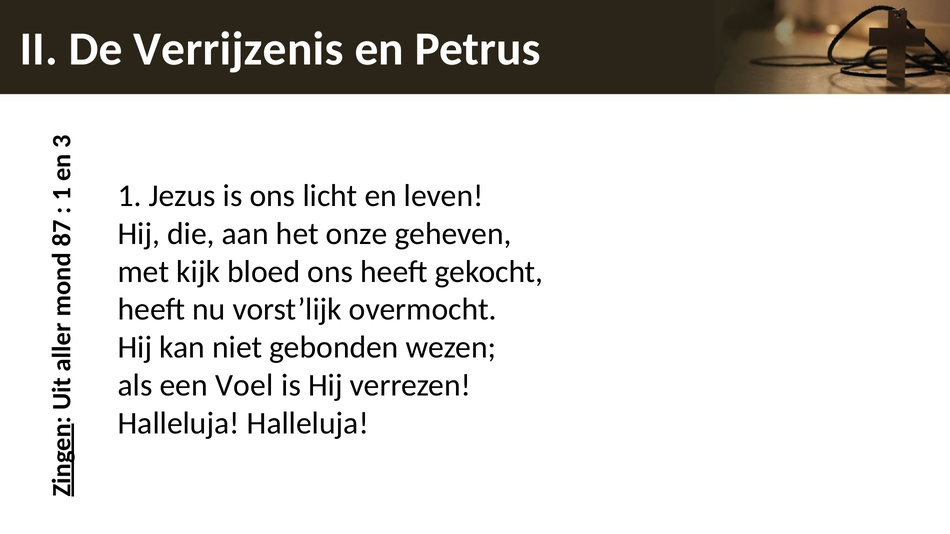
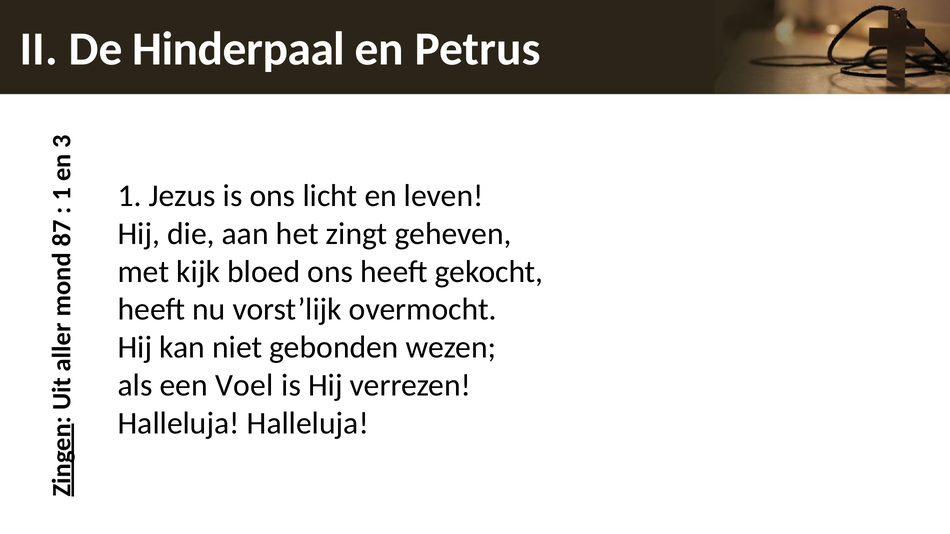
Verrijzenis: Verrijzenis -> Hinderpaal
onze: onze -> zingt
